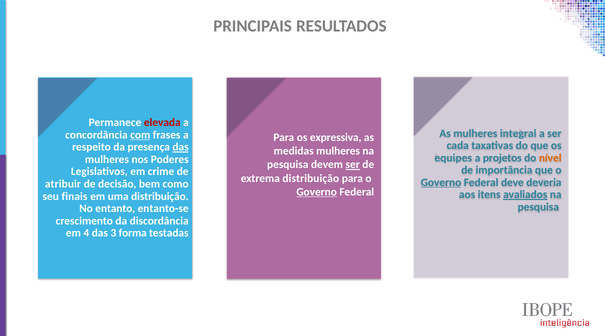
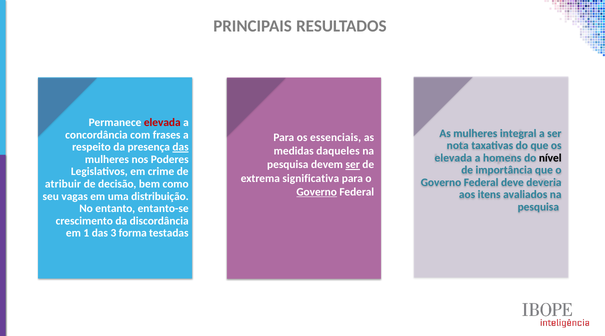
com underline: present -> none
expressiva: expressiva -> essenciais
cada: cada -> nota
medidas mulheres: mulheres -> daqueles
equipes at (453, 158): equipes -> elevada
projetos: projetos -> homens
nível colour: orange -> black
extrema distribuição: distribuição -> significativa
Governo at (441, 182) underline: present -> none
avaliados underline: present -> none
finais: finais -> vagas
4: 4 -> 1
